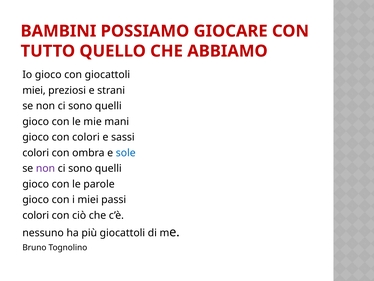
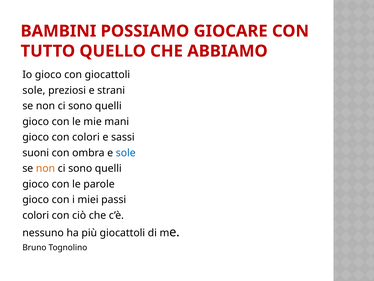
miei at (34, 90): miei -> sole
colori at (36, 153): colori -> suoni
non at (45, 168) colour: purple -> orange
